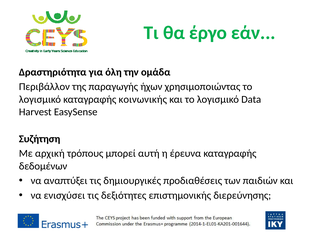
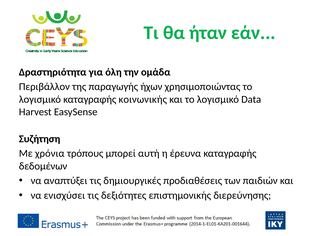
έργο: έργο -> ήταν
αρχική: αρχική -> χρόνια
